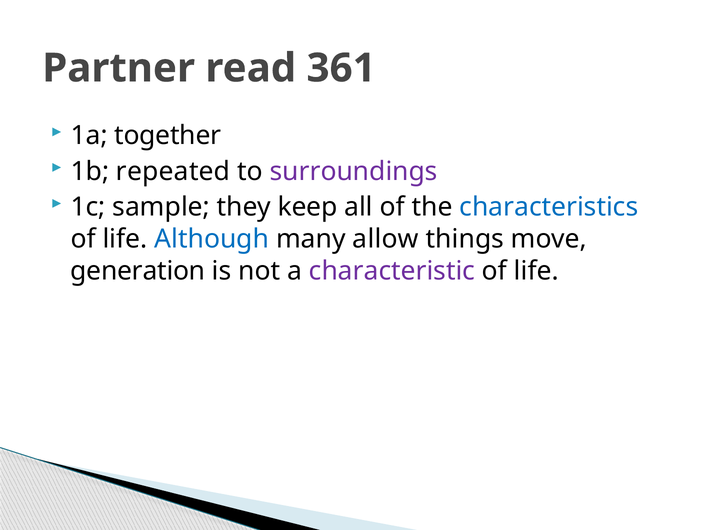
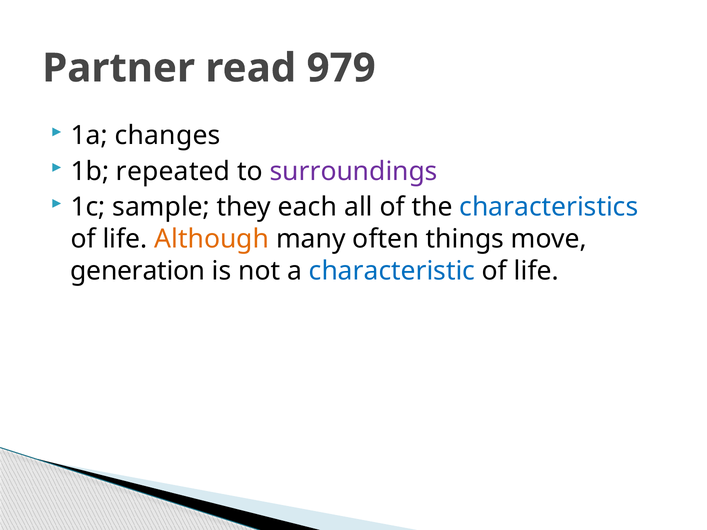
361: 361 -> 979
together: together -> changes
keep: keep -> each
Although colour: blue -> orange
allow: allow -> often
characteristic colour: purple -> blue
